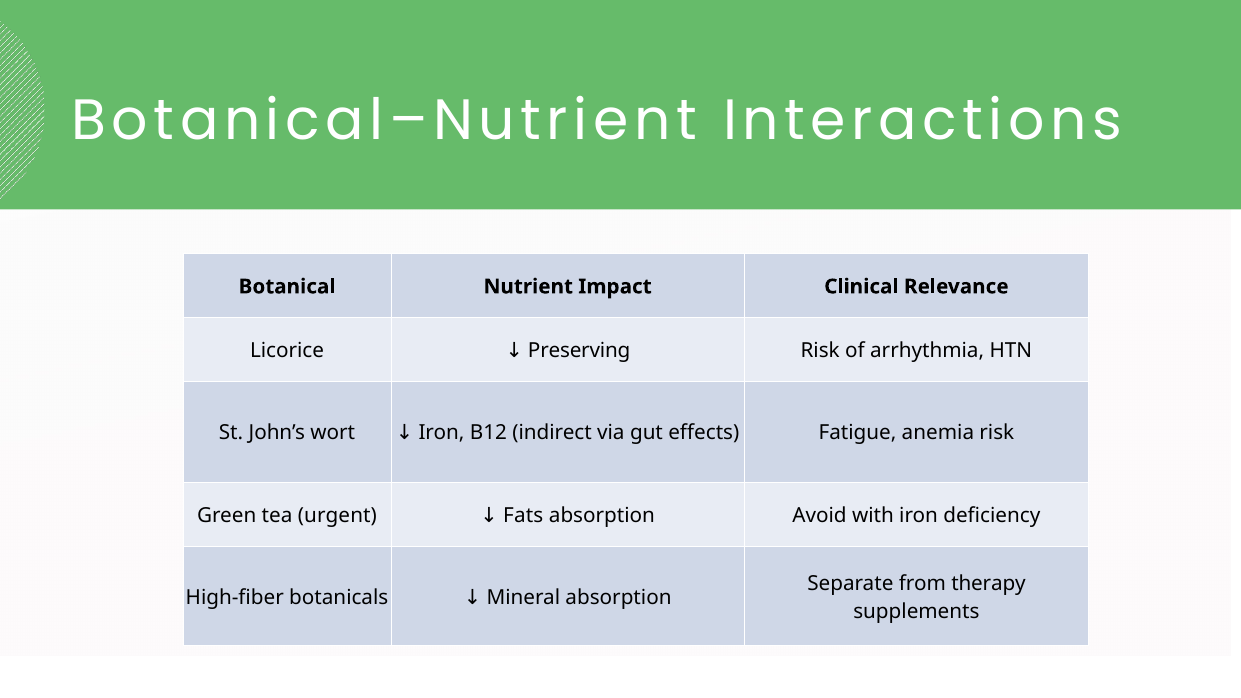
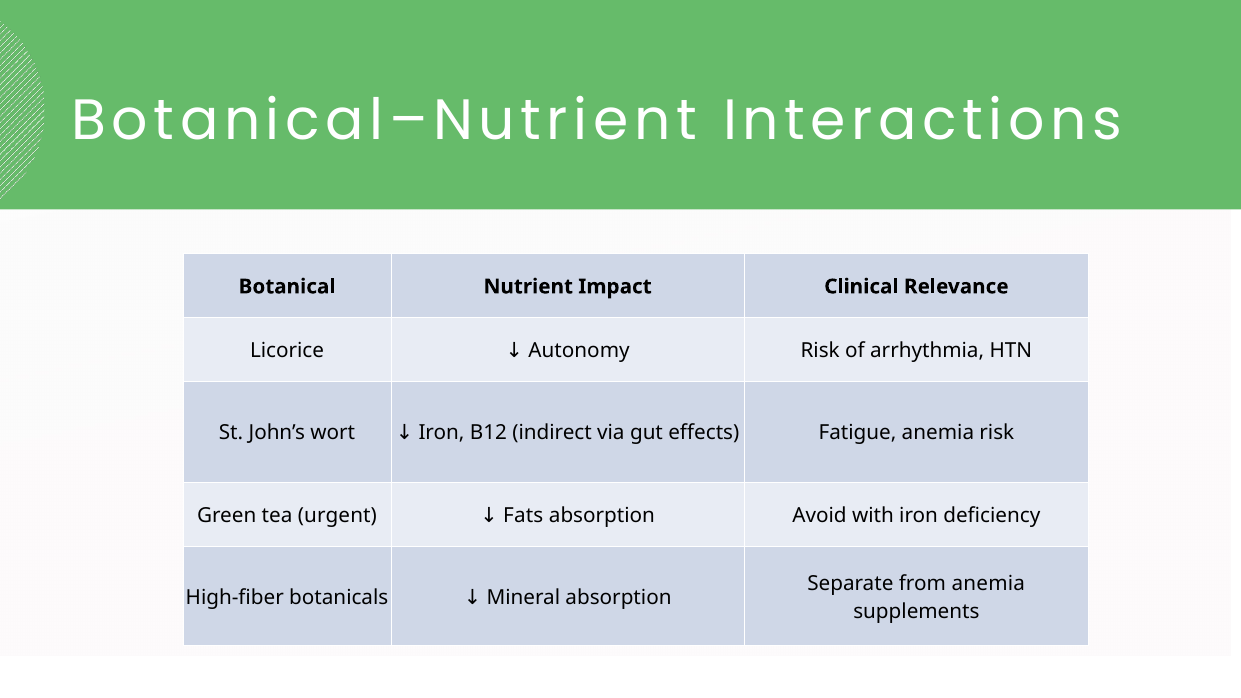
Preserving: Preserving -> Autonomy
from therapy: therapy -> anemia
